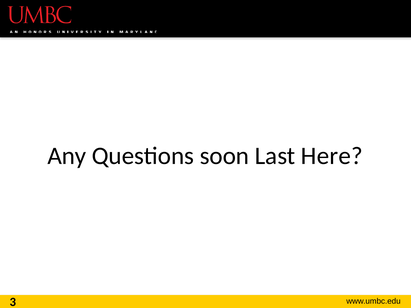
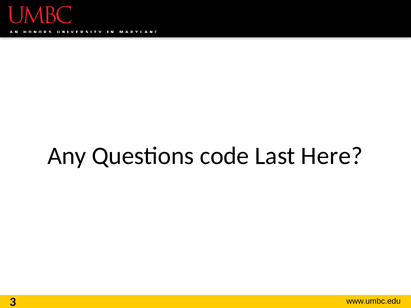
soon: soon -> code
